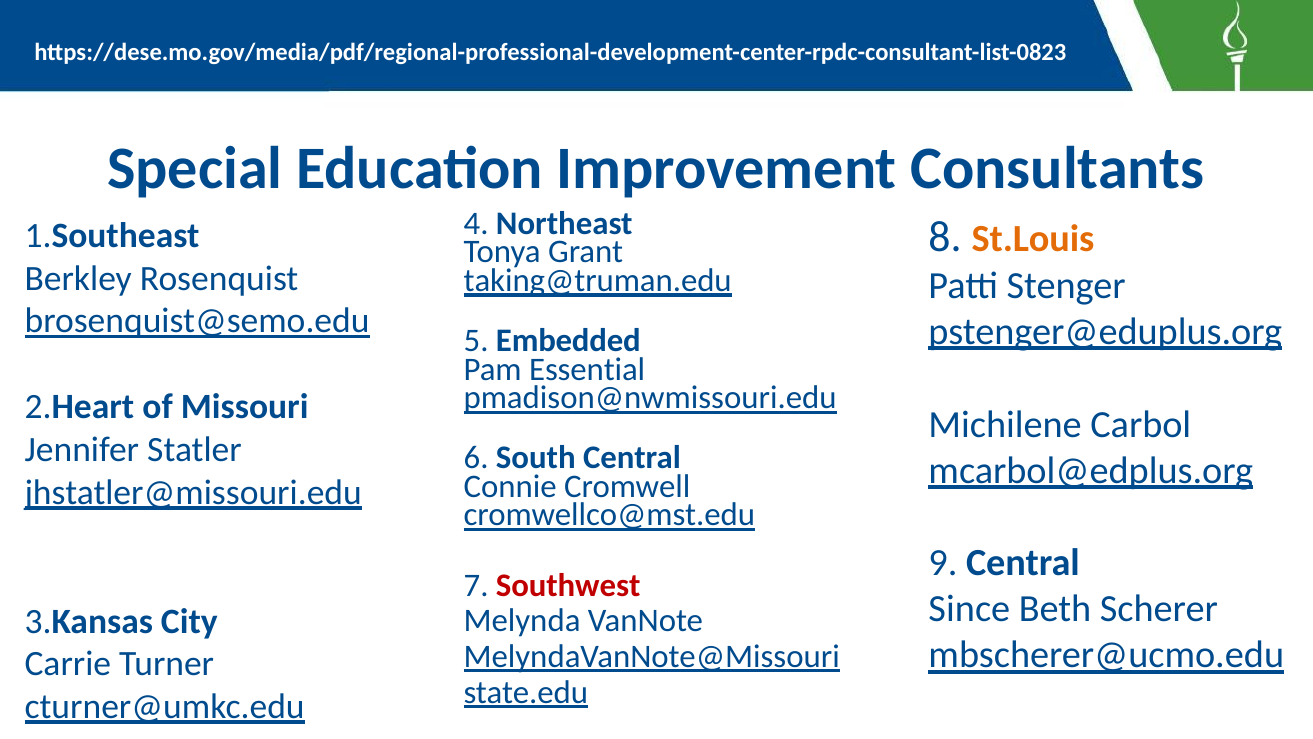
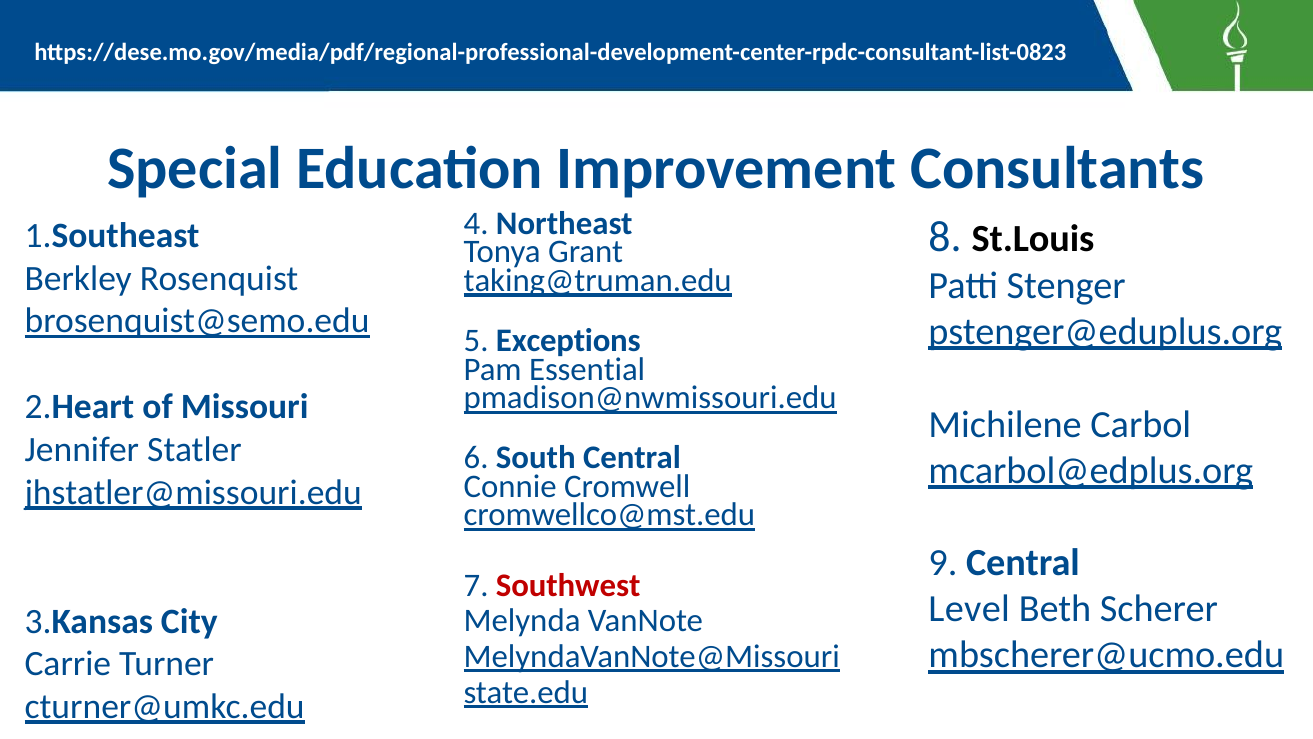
St.Louis colour: orange -> black
Embedded: Embedded -> Exceptions
Since: Since -> Level
